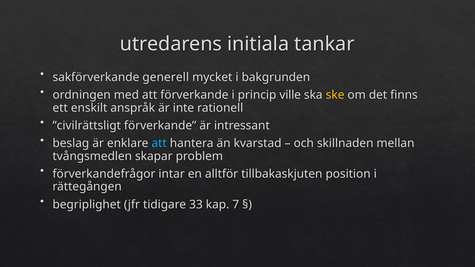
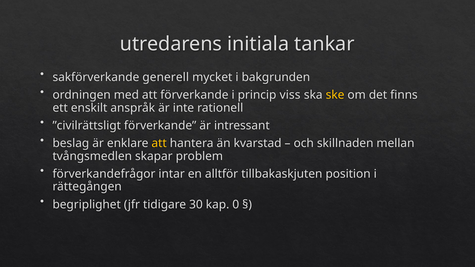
ville: ville -> viss
att at (159, 143) colour: light blue -> yellow
33: 33 -> 30
7: 7 -> 0
